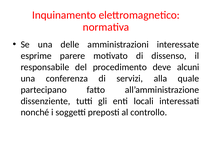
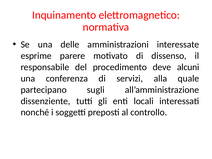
fatto: fatto -> sugli
